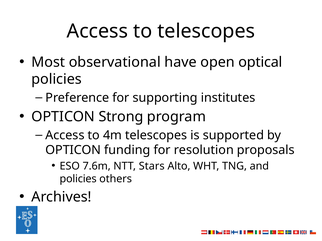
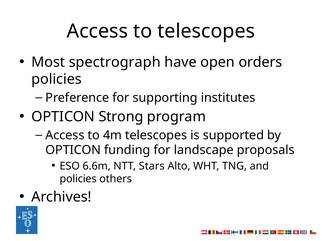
observational: observational -> spectrograph
optical: optical -> orders
resolution: resolution -> landscape
7.6m: 7.6m -> 6.6m
